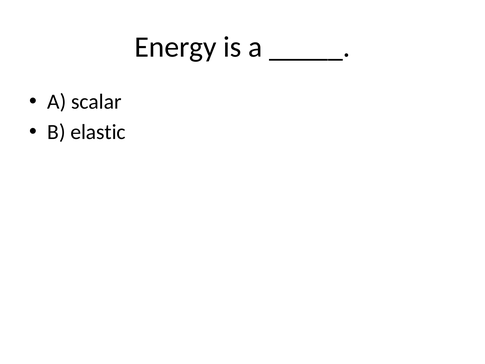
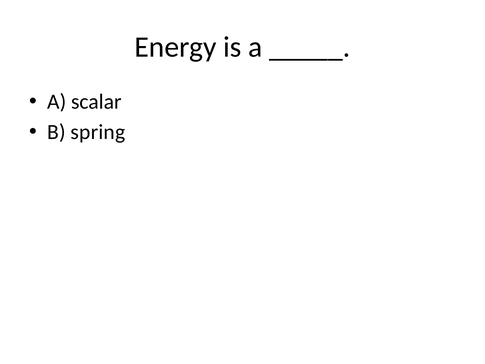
elastic: elastic -> spring
